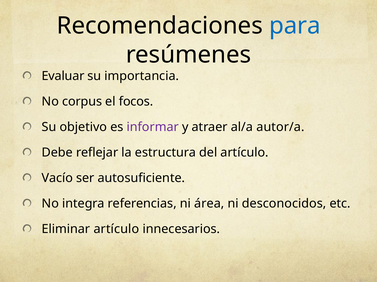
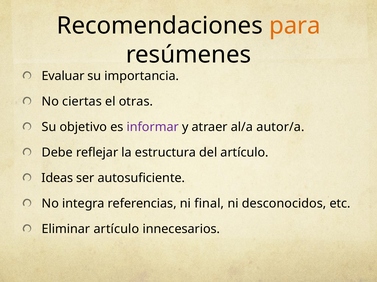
para colour: blue -> orange
corpus: corpus -> ciertas
focos: focos -> otras
Vacío: Vacío -> Ideas
área: área -> final
